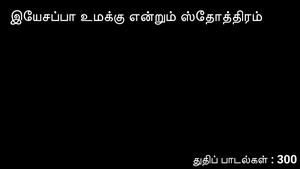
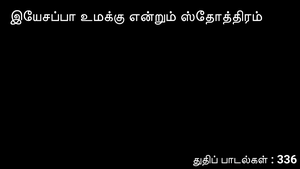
300: 300 -> 336
